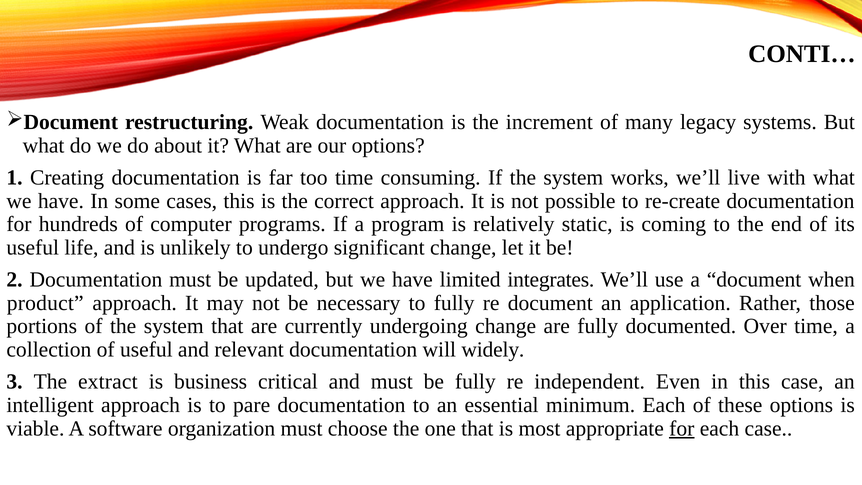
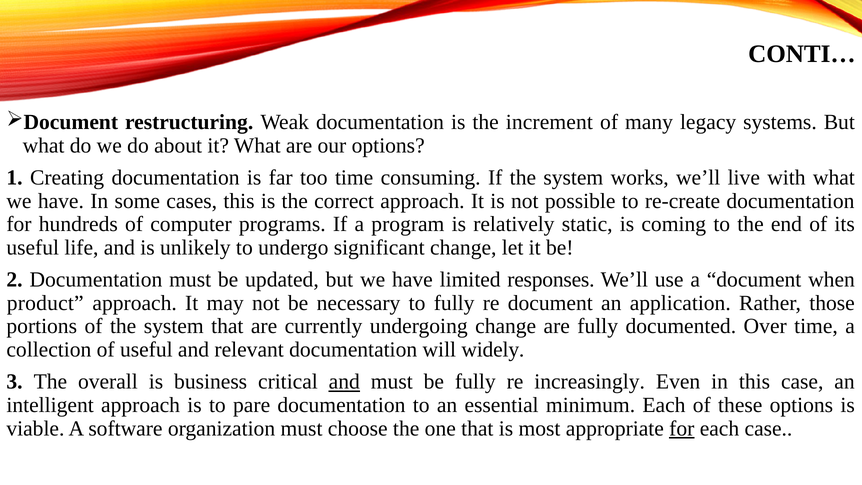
integrates: integrates -> responses
extract: extract -> overall
and at (344, 382) underline: none -> present
independent: independent -> increasingly
